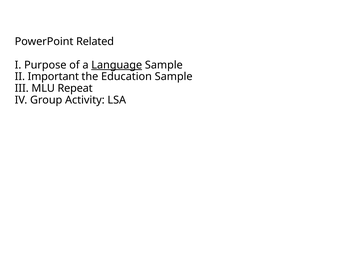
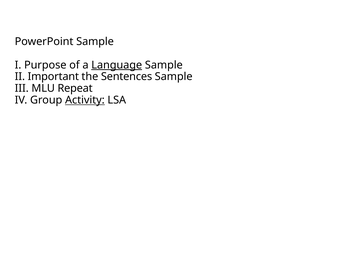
PowerPoint Related: Related -> Sample
Education: Education -> Sentences
Activity underline: none -> present
